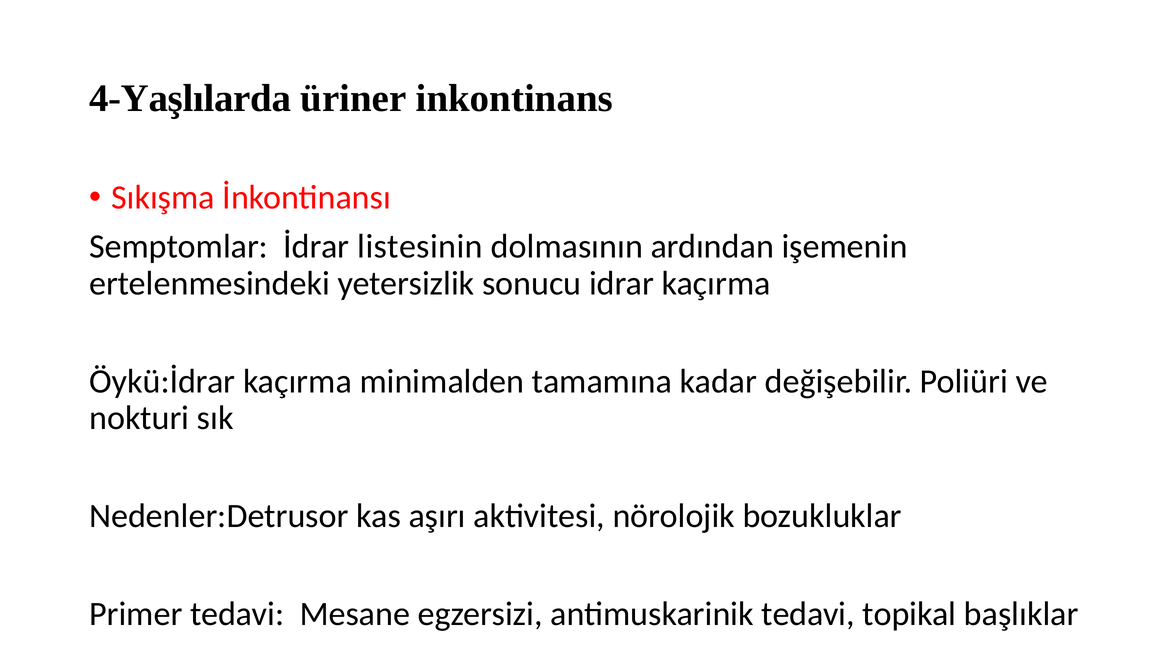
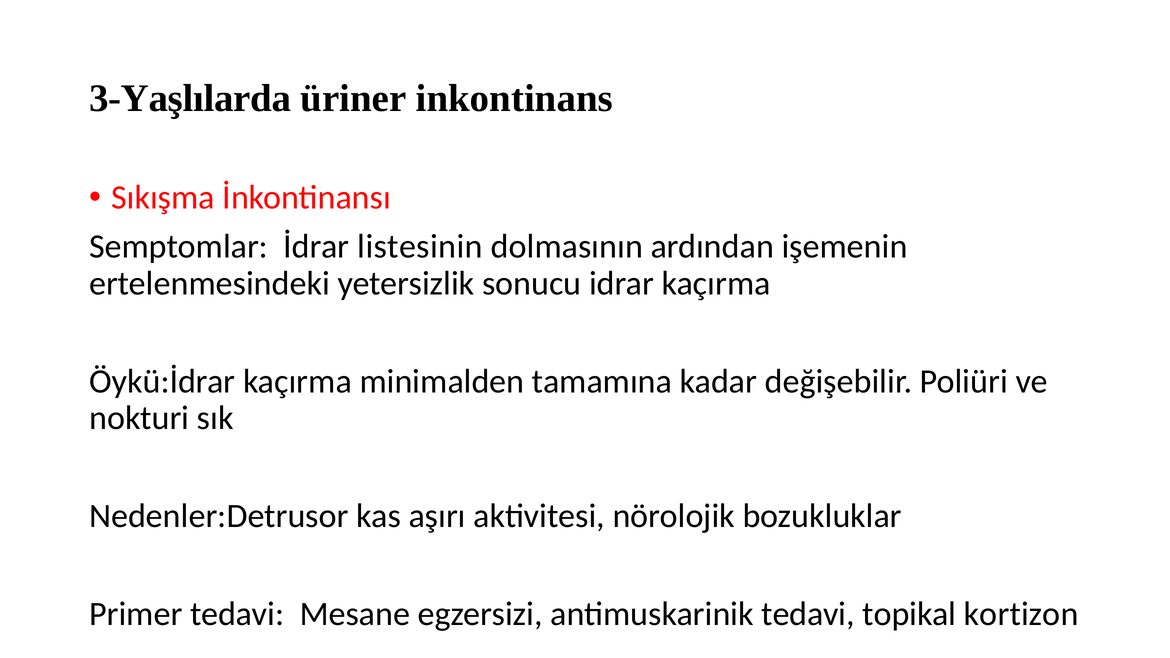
4-Yaşlılarda: 4-Yaşlılarda -> 3-Yaşlılarda
başlıklar: başlıklar -> kortizon
